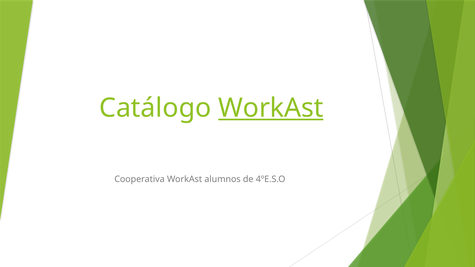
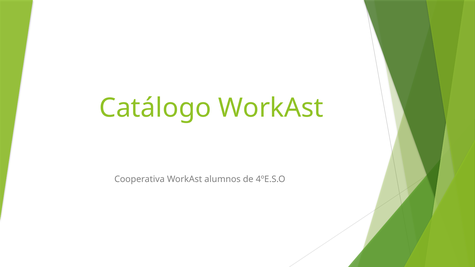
WorkAst at (271, 108) underline: present -> none
